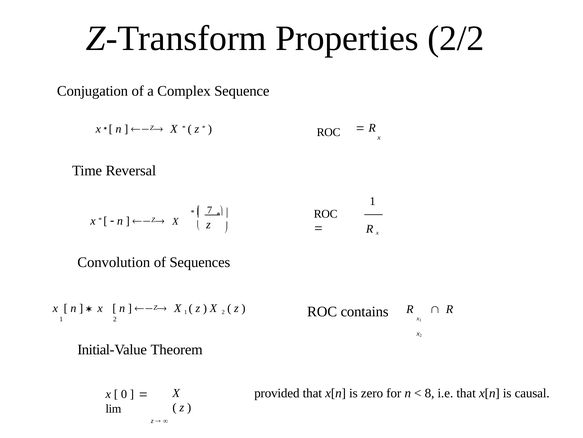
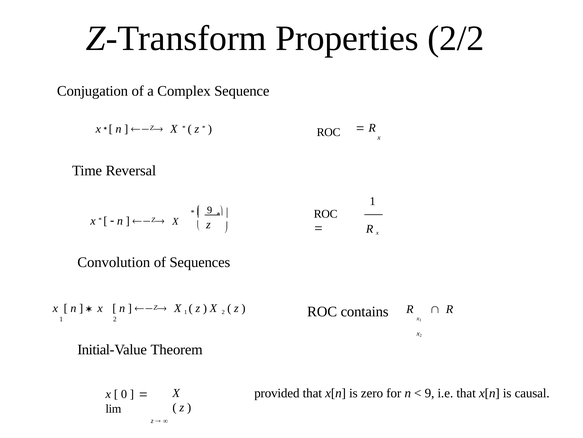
7 at (210, 210): 7 -> 9
8 at (430, 393): 8 -> 9
